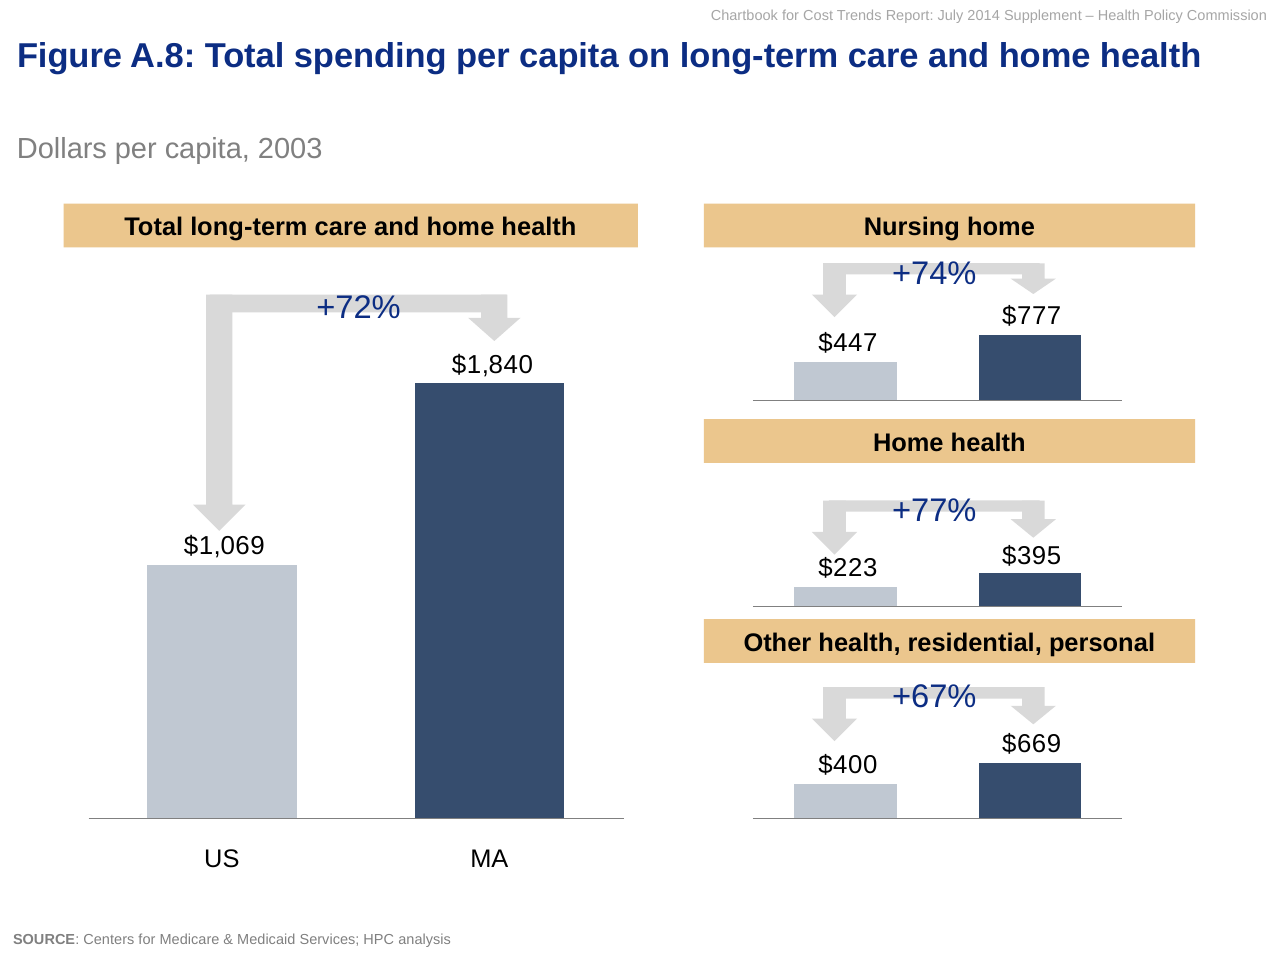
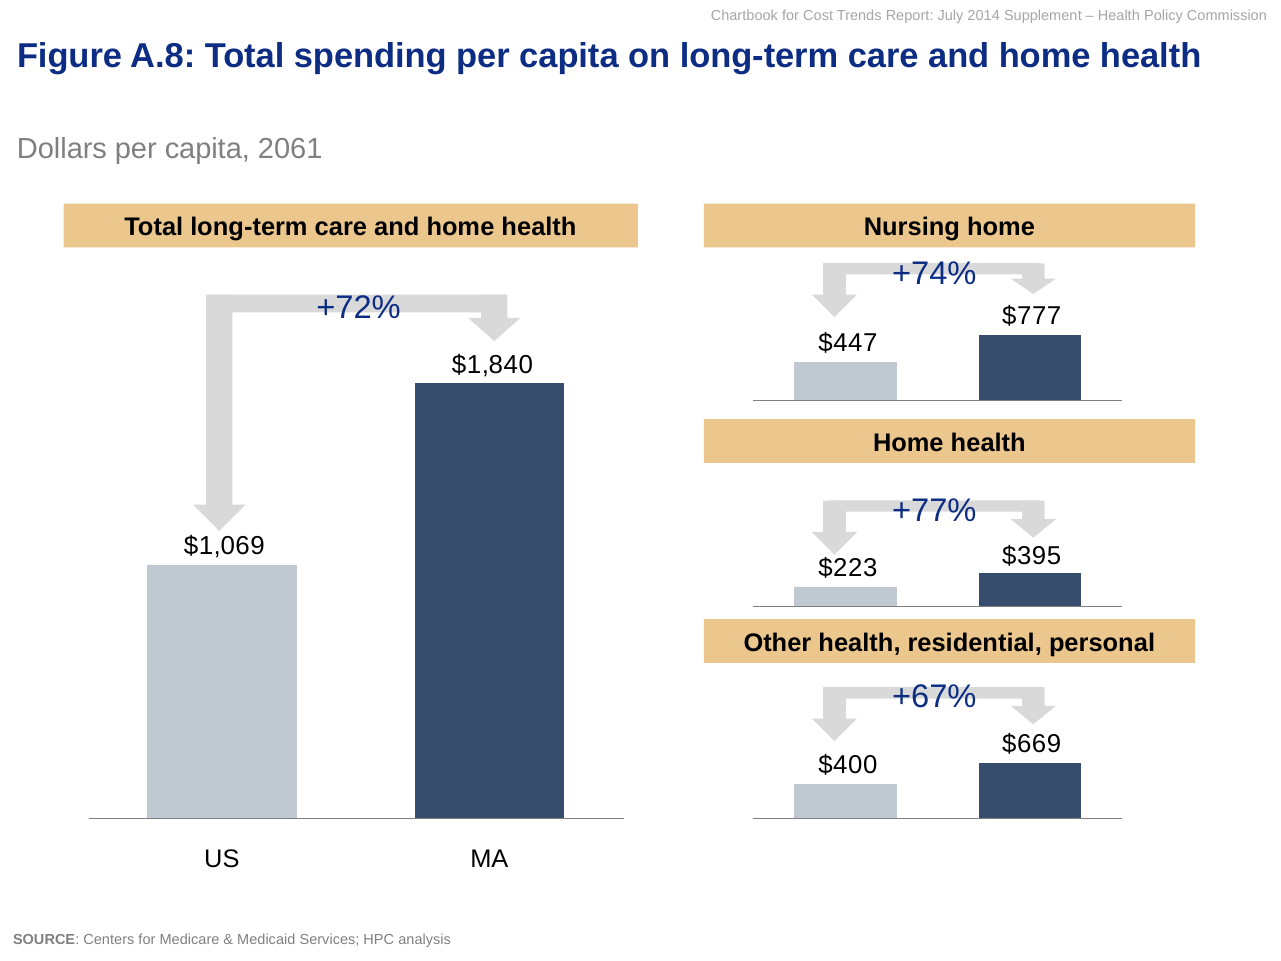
2003: 2003 -> 2061
